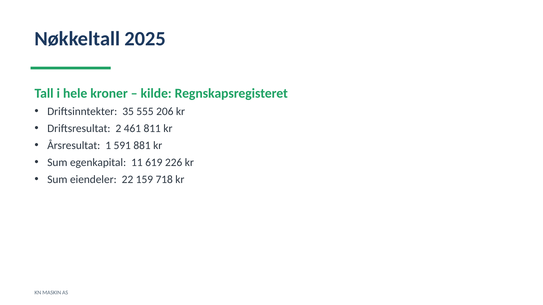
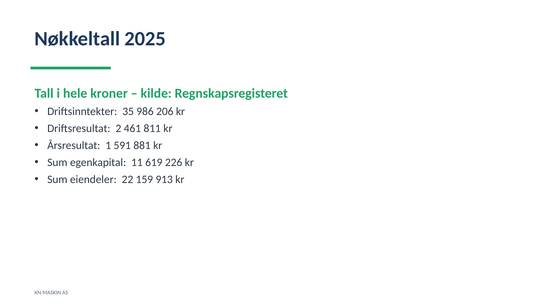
555: 555 -> 986
718: 718 -> 913
